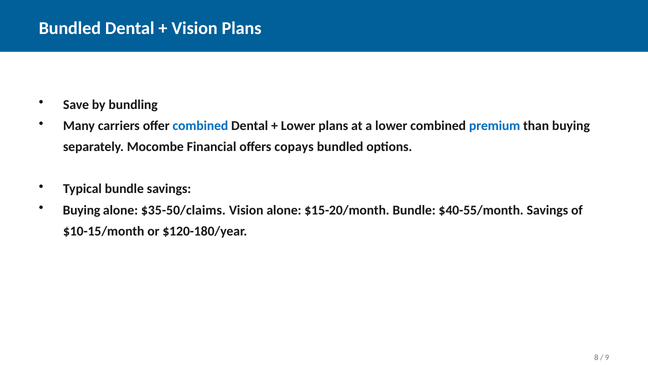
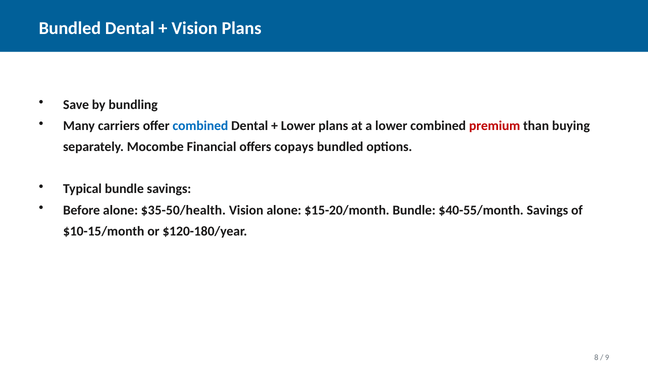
premium colour: blue -> red
Buying at (82, 210): Buying -> Before
$35-50/claims: $35-50/claims -> $35-50/health
